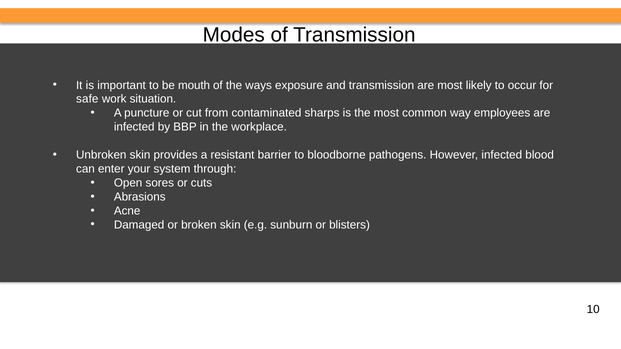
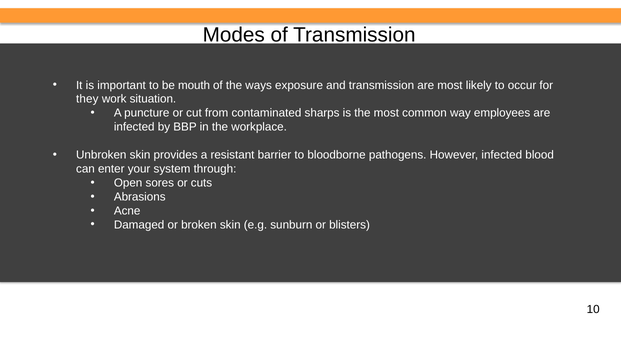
safe: safe -> they
